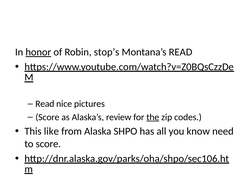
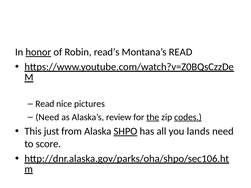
stop’s: stop’s -> read’s
Score at (47, 117): Score -> Need
codes underline: none -> present
like: like -> just
SHPO underline: none -> present
know: know -> lands
